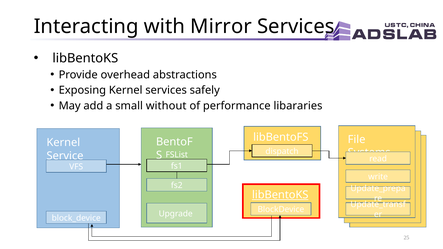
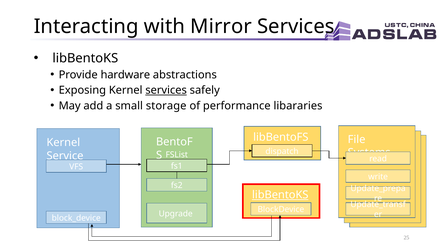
overhead: overhead -> hardware
services at (166, 90) underline: none -> present
without: without -> storage
